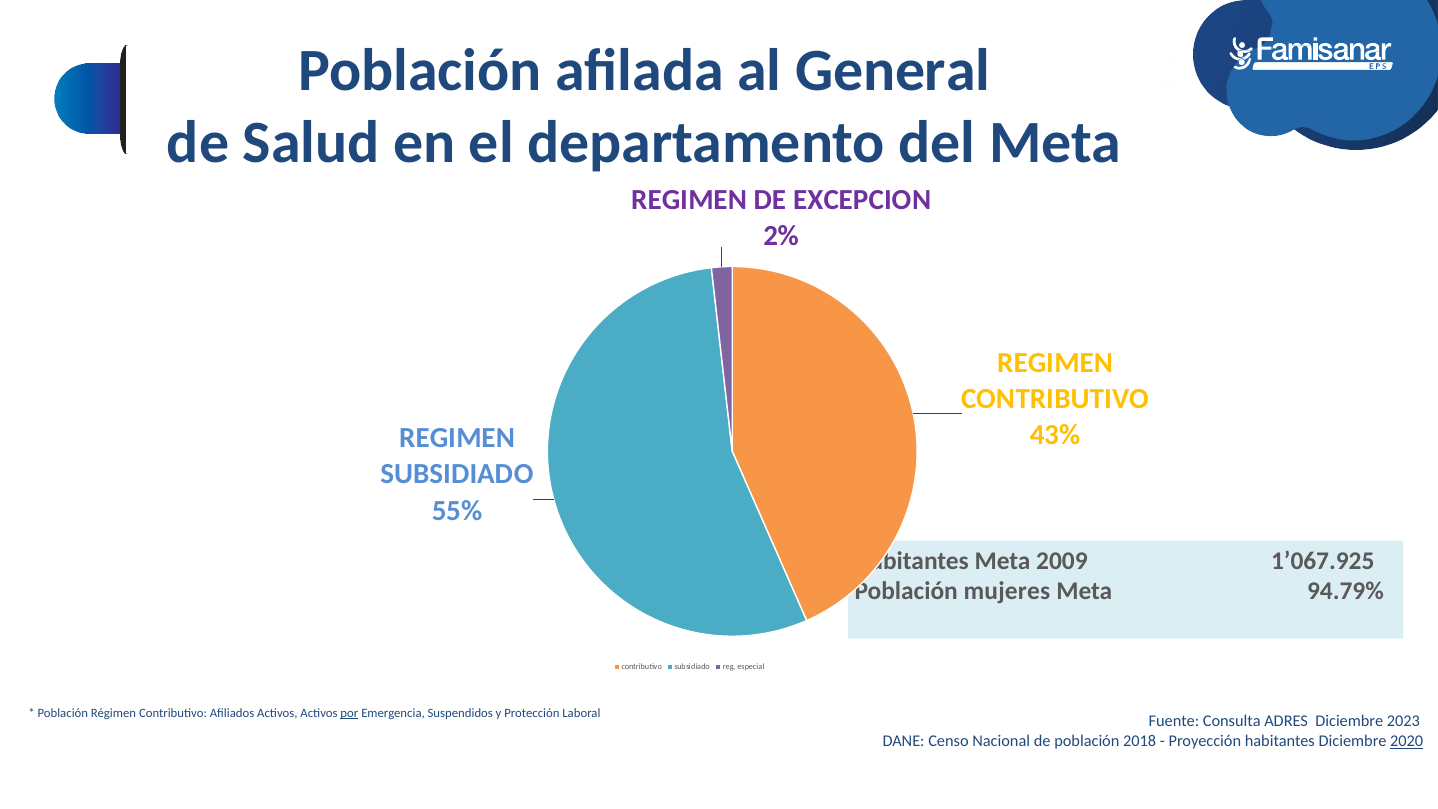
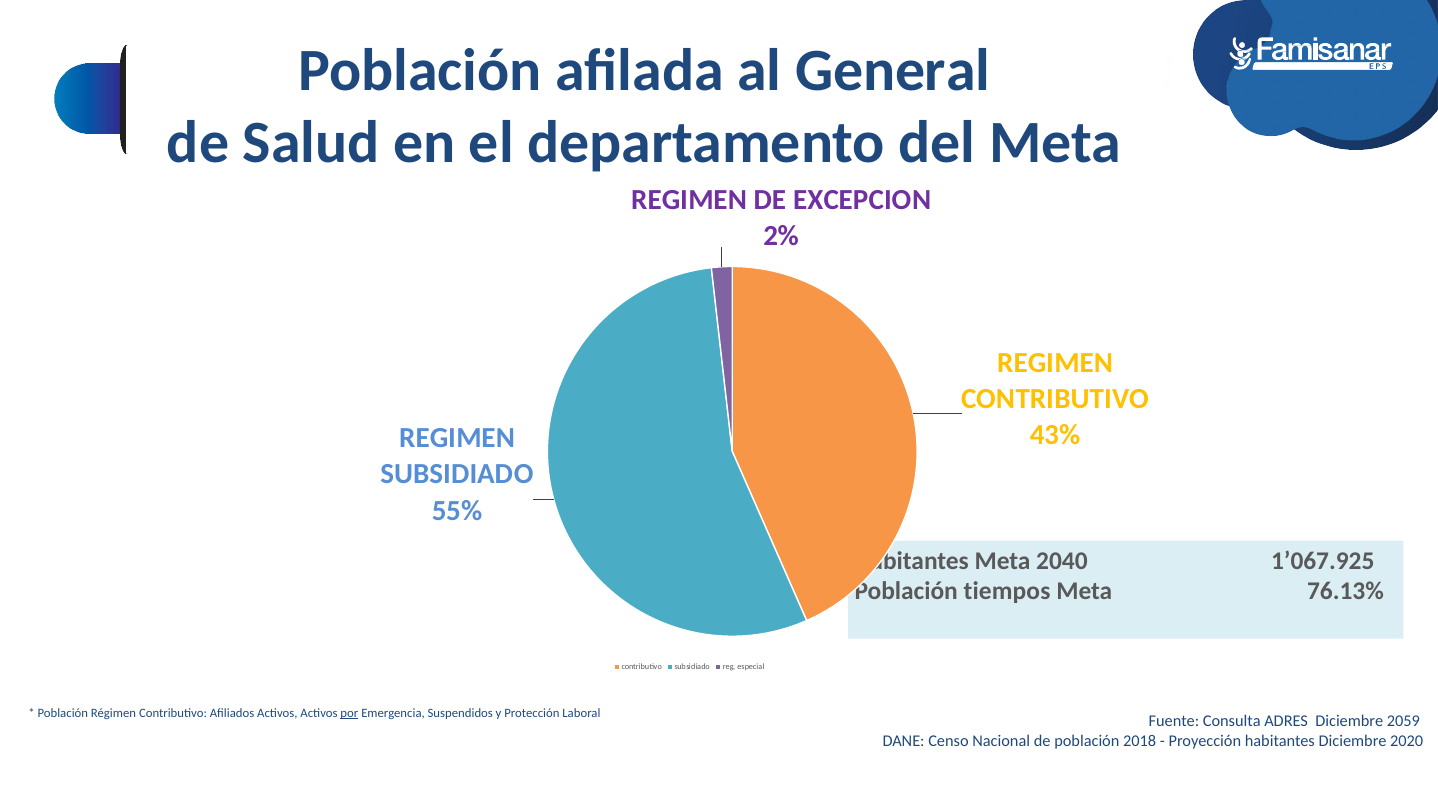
2009: 2009 -> 2040
mujeres: mujeres -> tiempos
94.79%: 94.79% -> 76.13%
2023: 2023 -> 2059
2020 underline: present -> none
